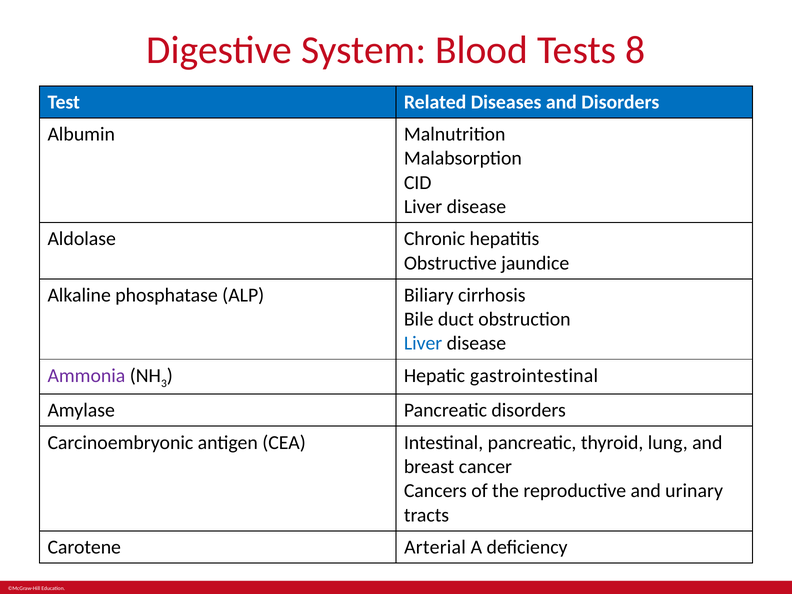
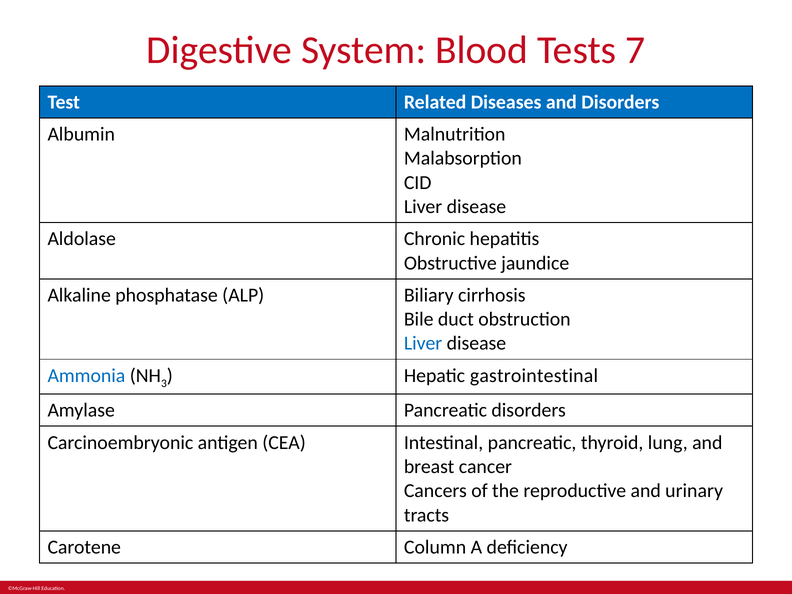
8: 8 -> 7
Ammonia colour: purple -> blue
Arterial: Arterial -> Column
